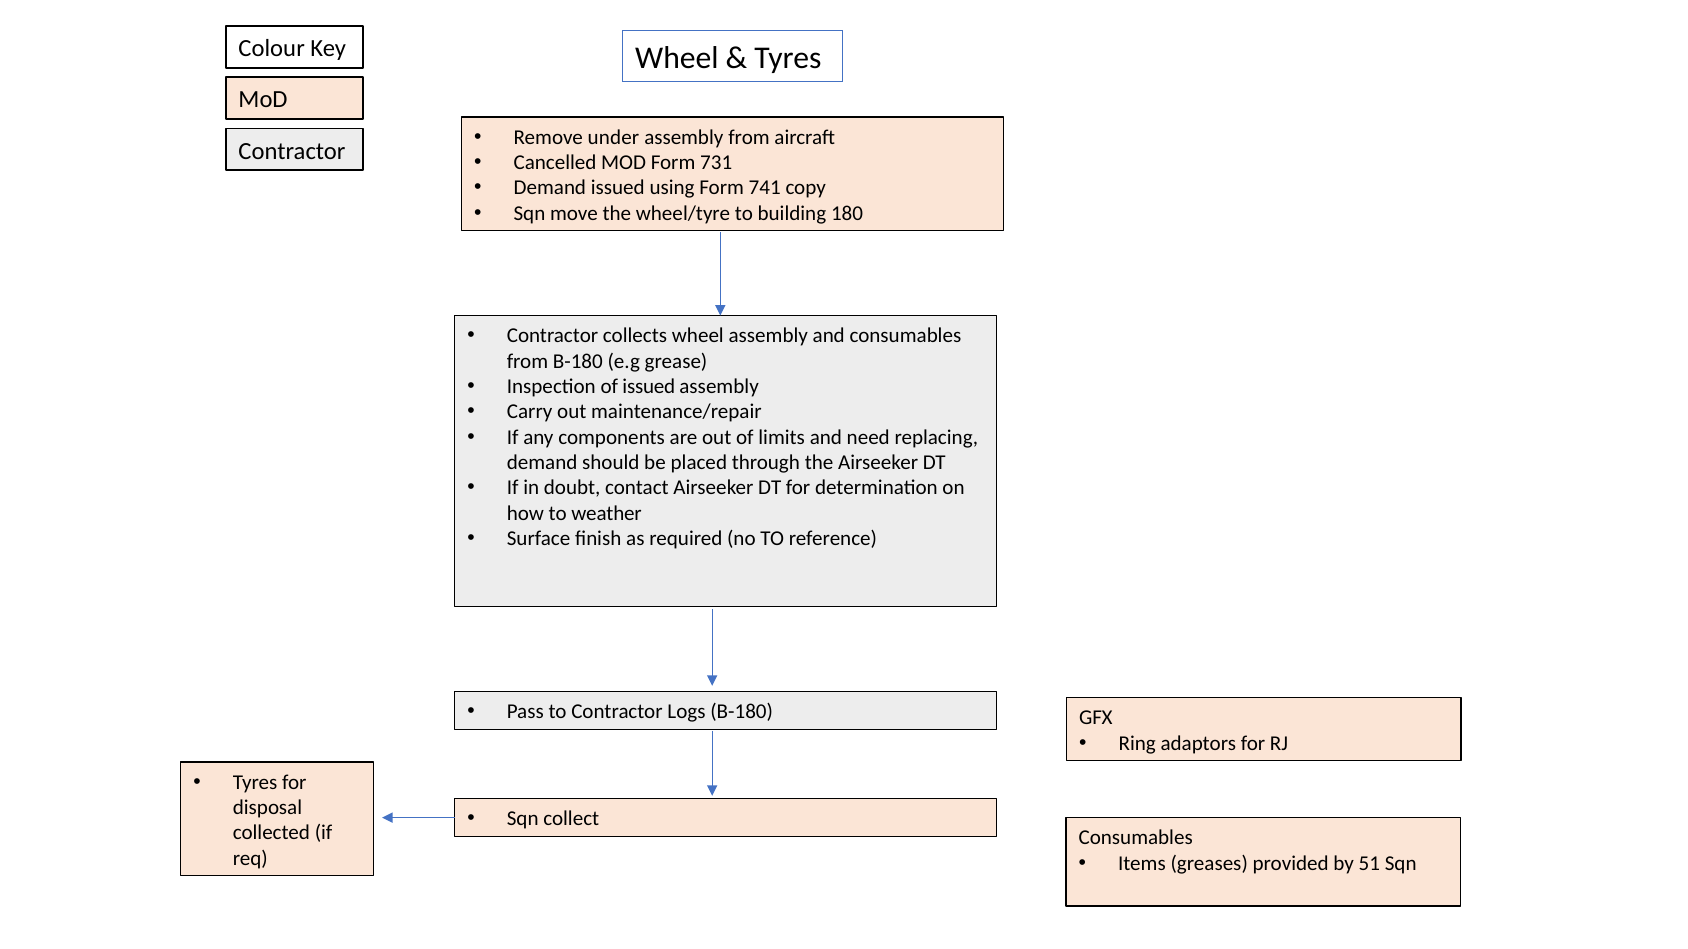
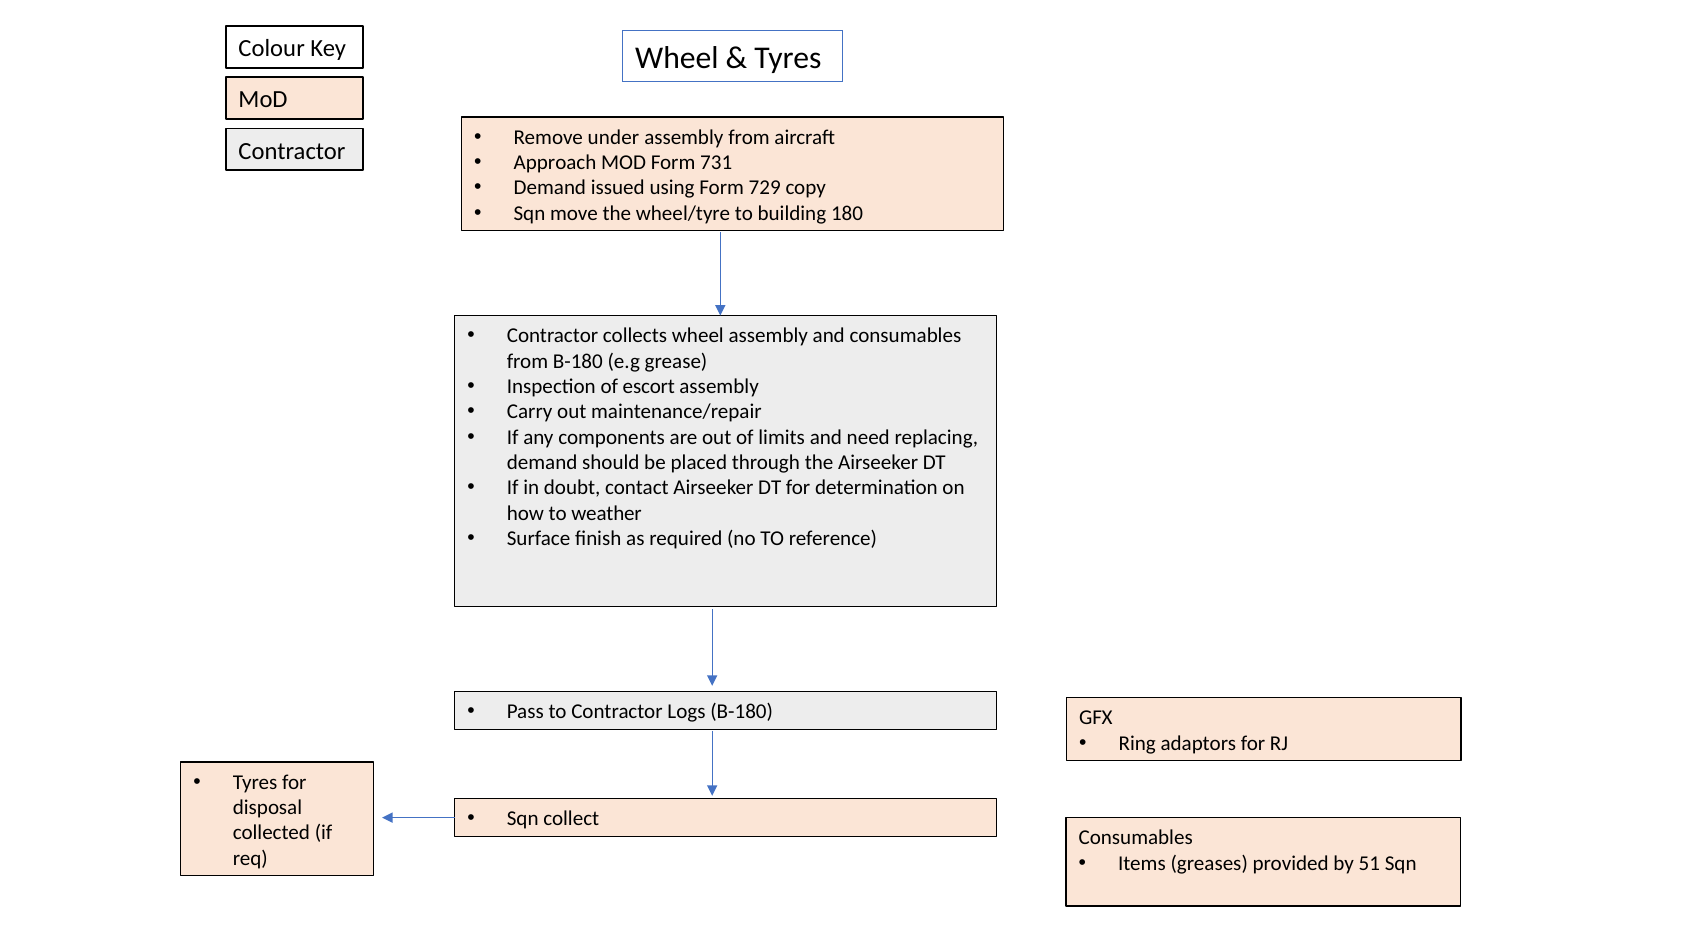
Cancelled: Cancelled -> Approach
741: 741 -> 729
of issued: issued -> escort
